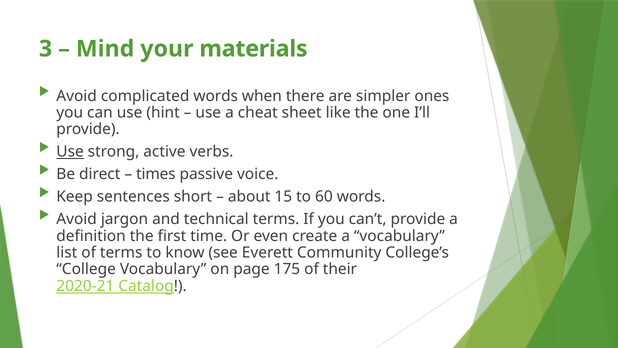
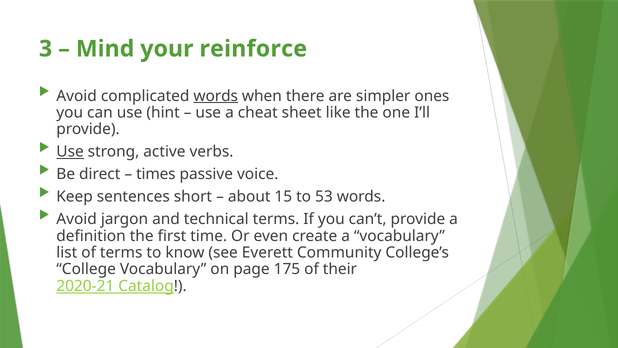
materials: materials -> reinforce
words at (216, 96) underline: none -> present
60: 60 -> 53
